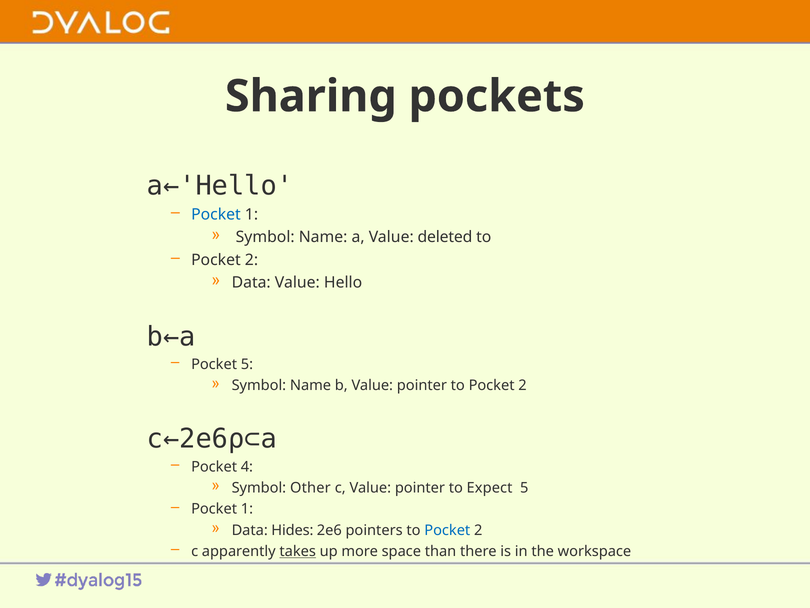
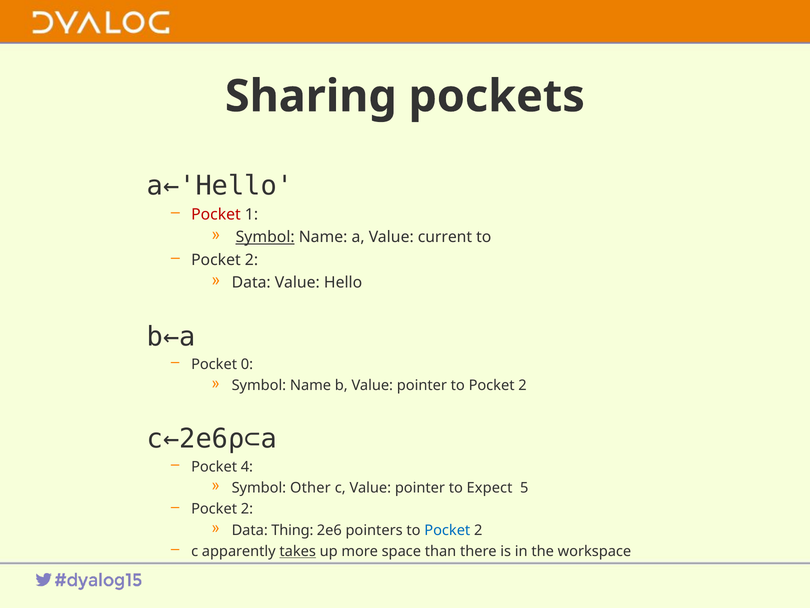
Pocket at (216, 214) colour: blue -> red
Symbol at (265, 237) underline: none -> present
deleted: deleted -> current
Pocket 5: 5 -> 0
1 at (247, 509): 1 -> 2
Hides: Hides -> Thing
